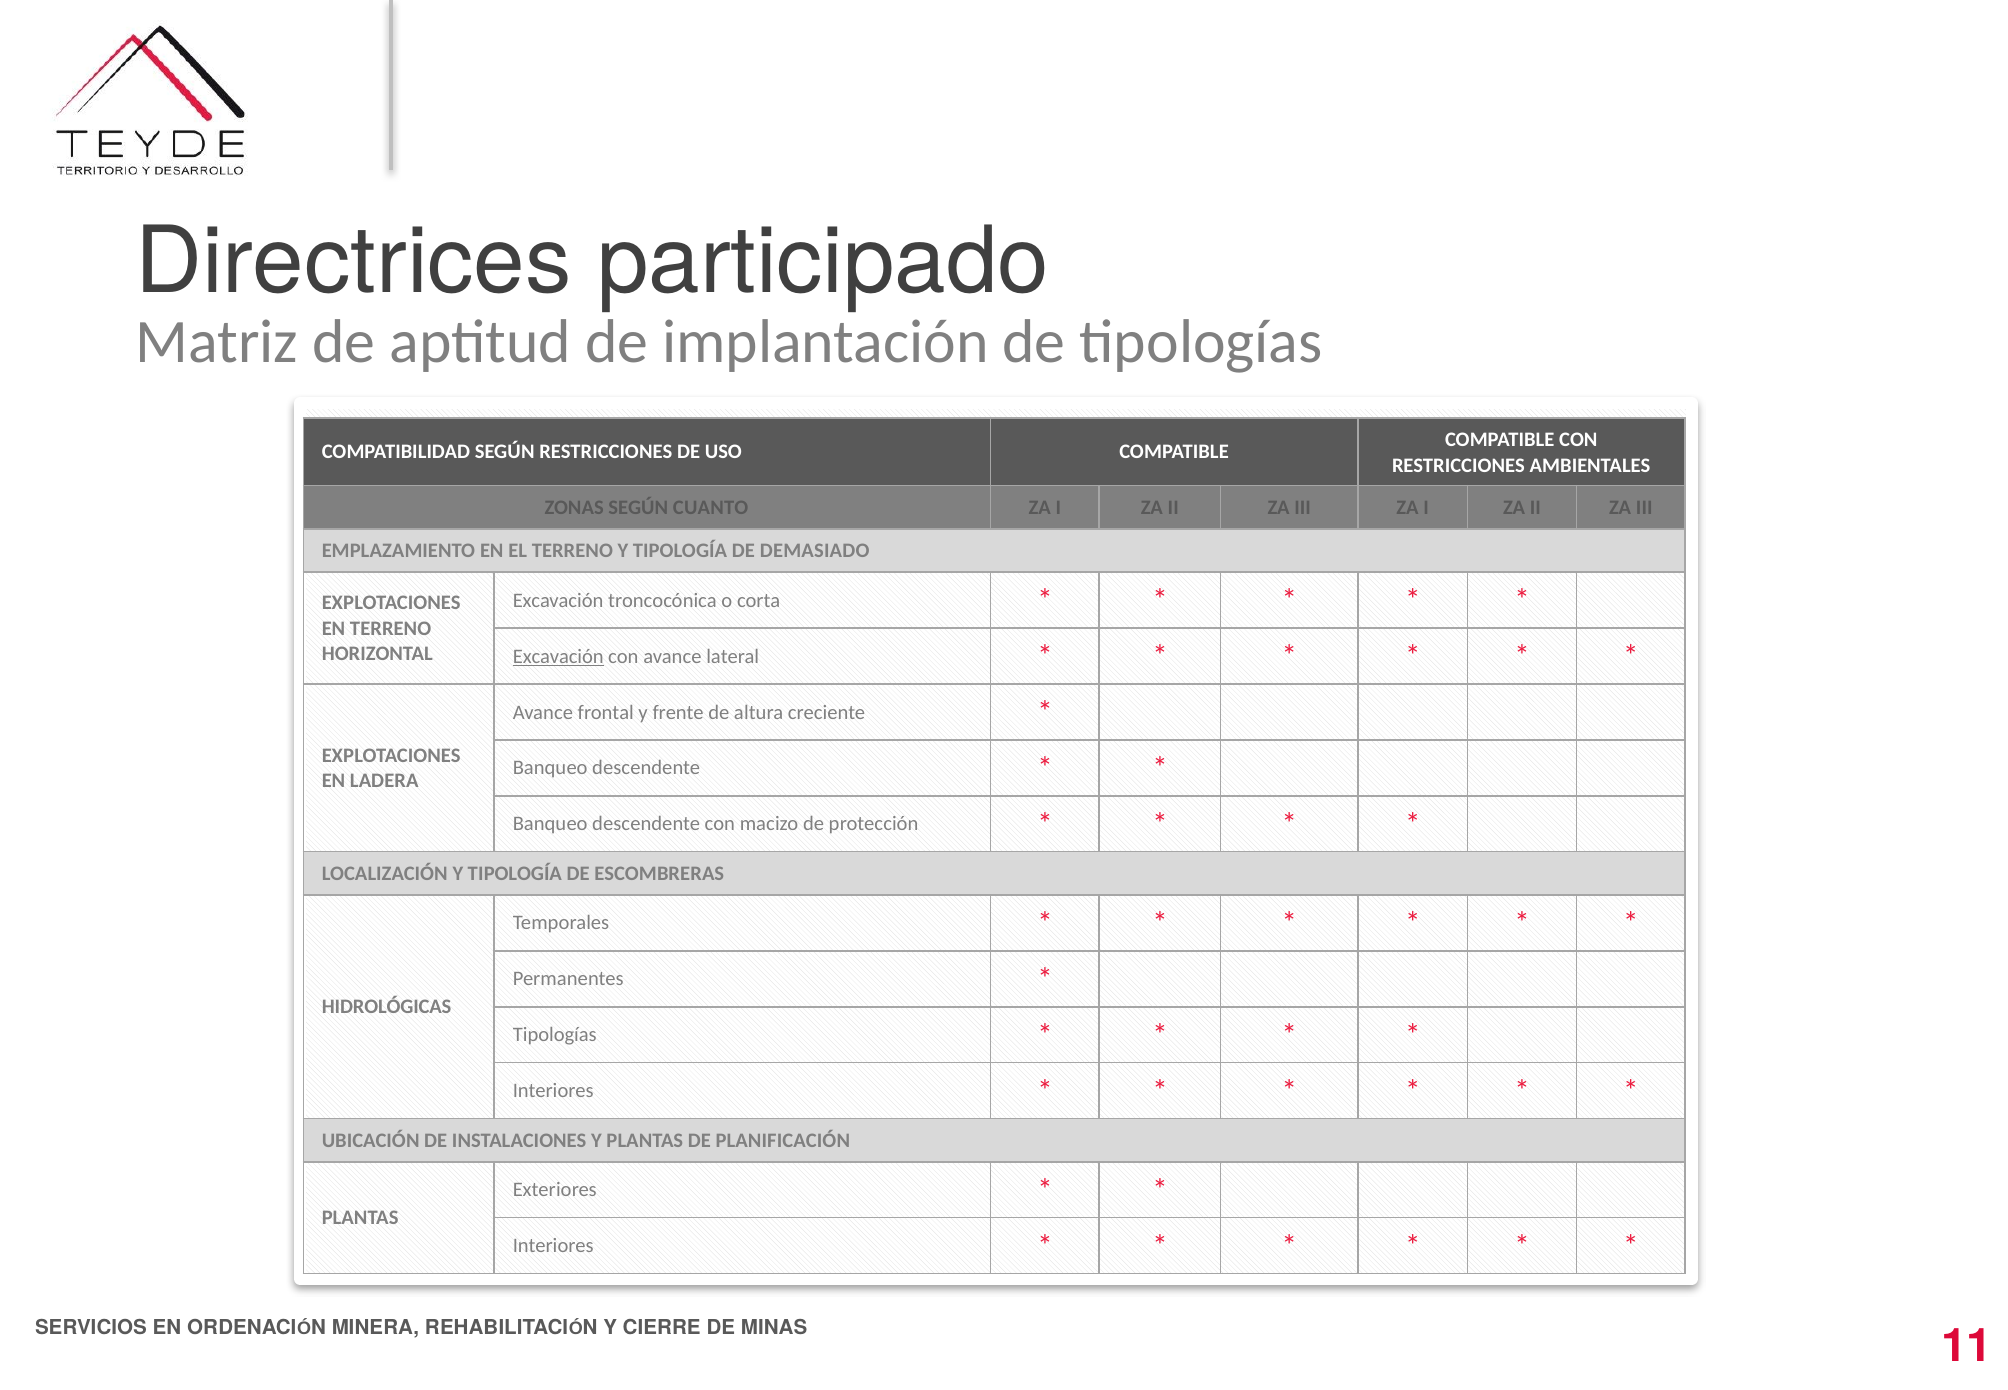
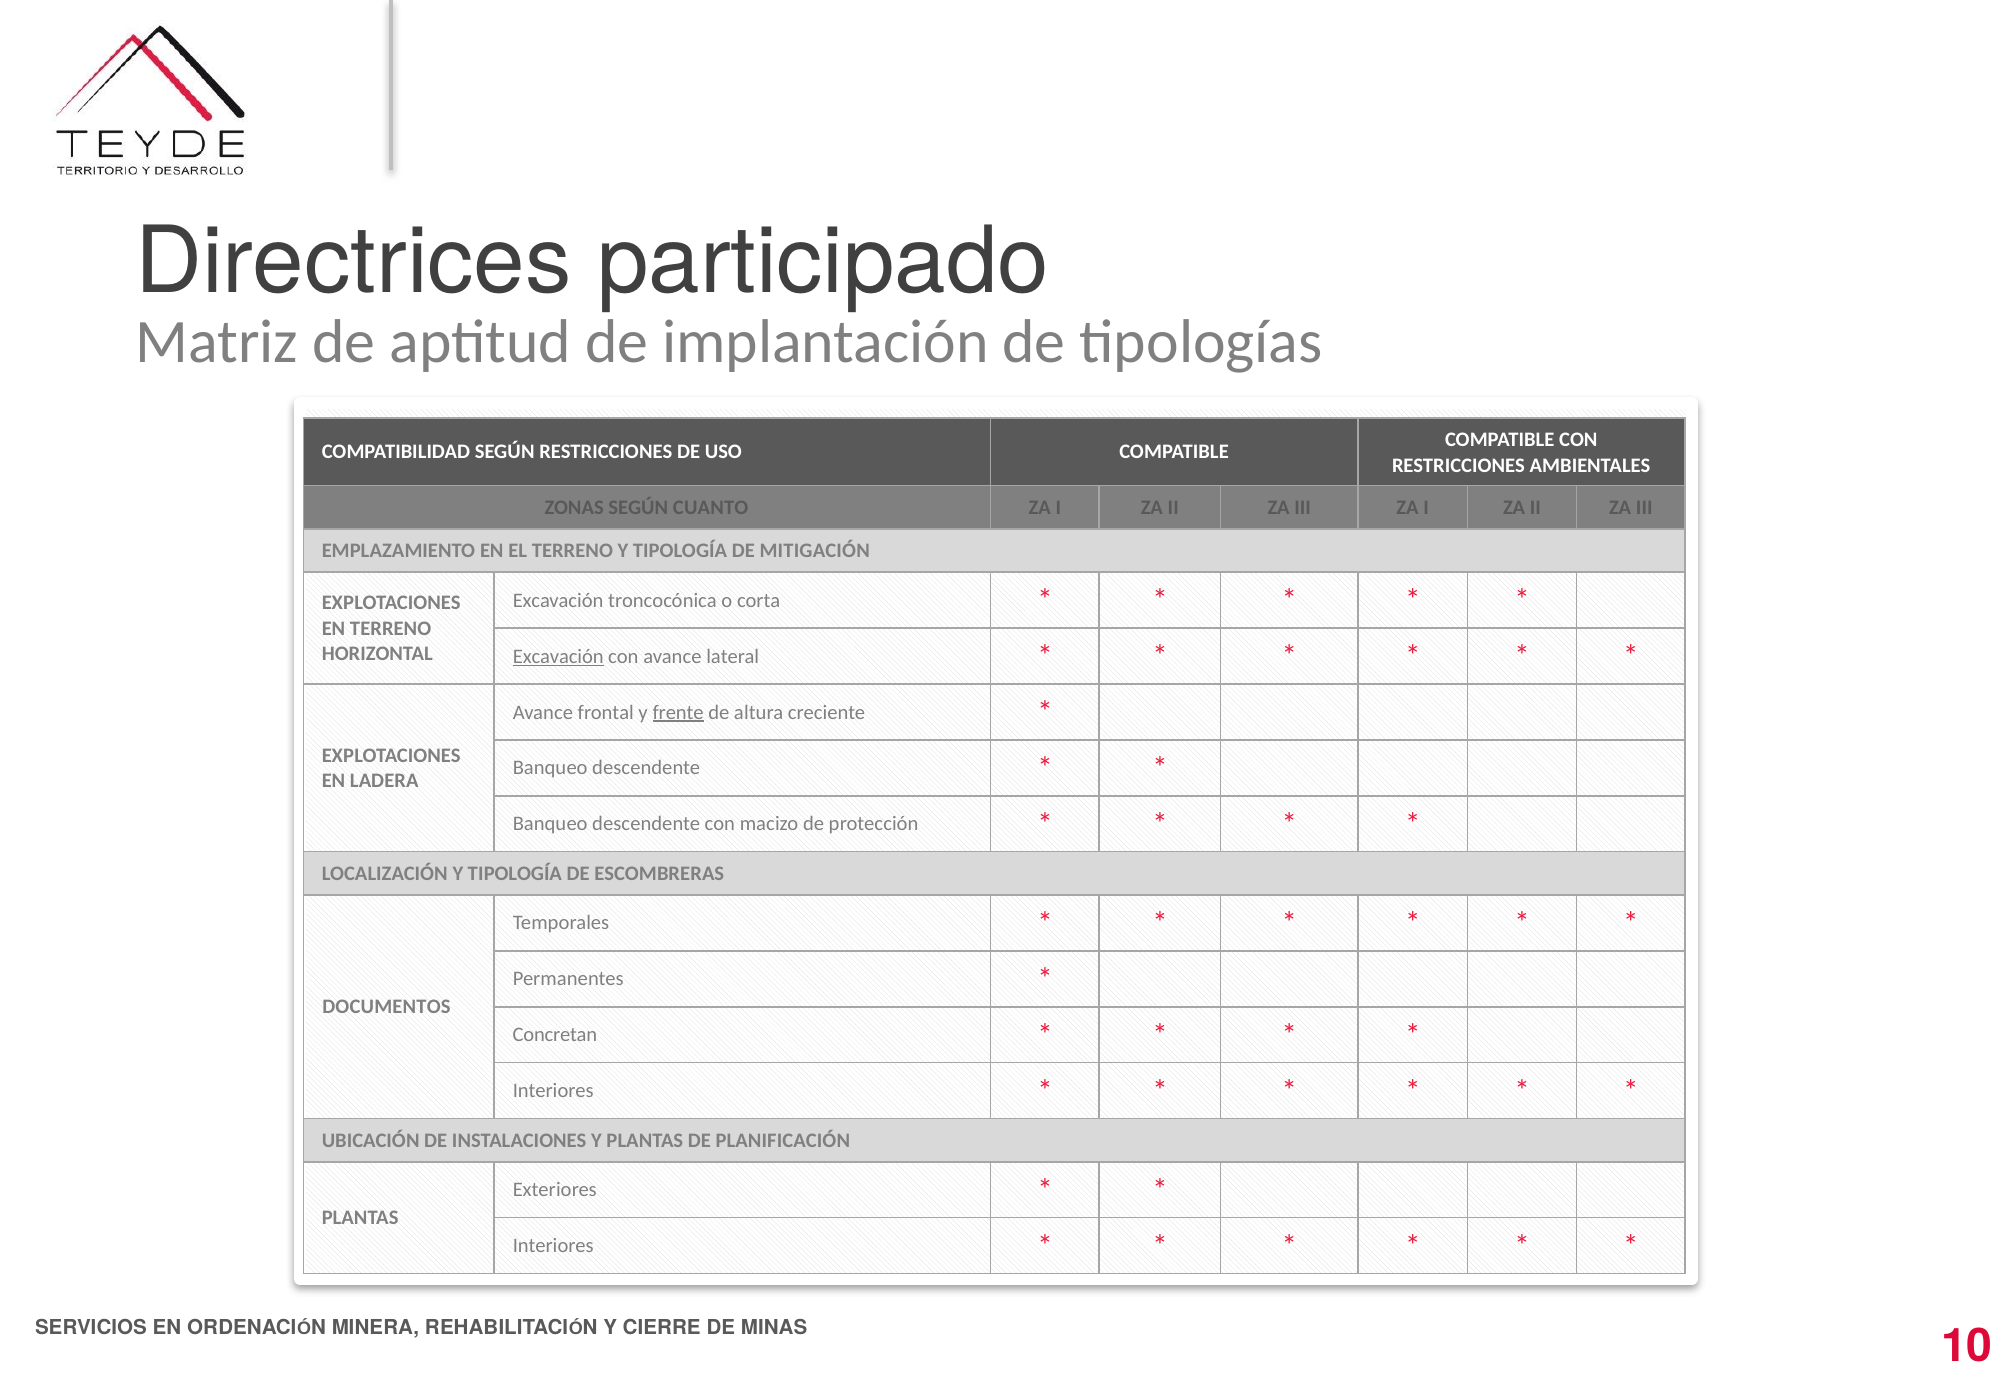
DEMASIADO: DEMASIADO -> MITIGACIÓN
frente underline: none -> present
HIDROLÓGICAS: HIDROLÓGICAS -> DOCUMENTOS
Tipologías at (555, 1035): Tipologías -> Concretan
11: 11 -> 10
